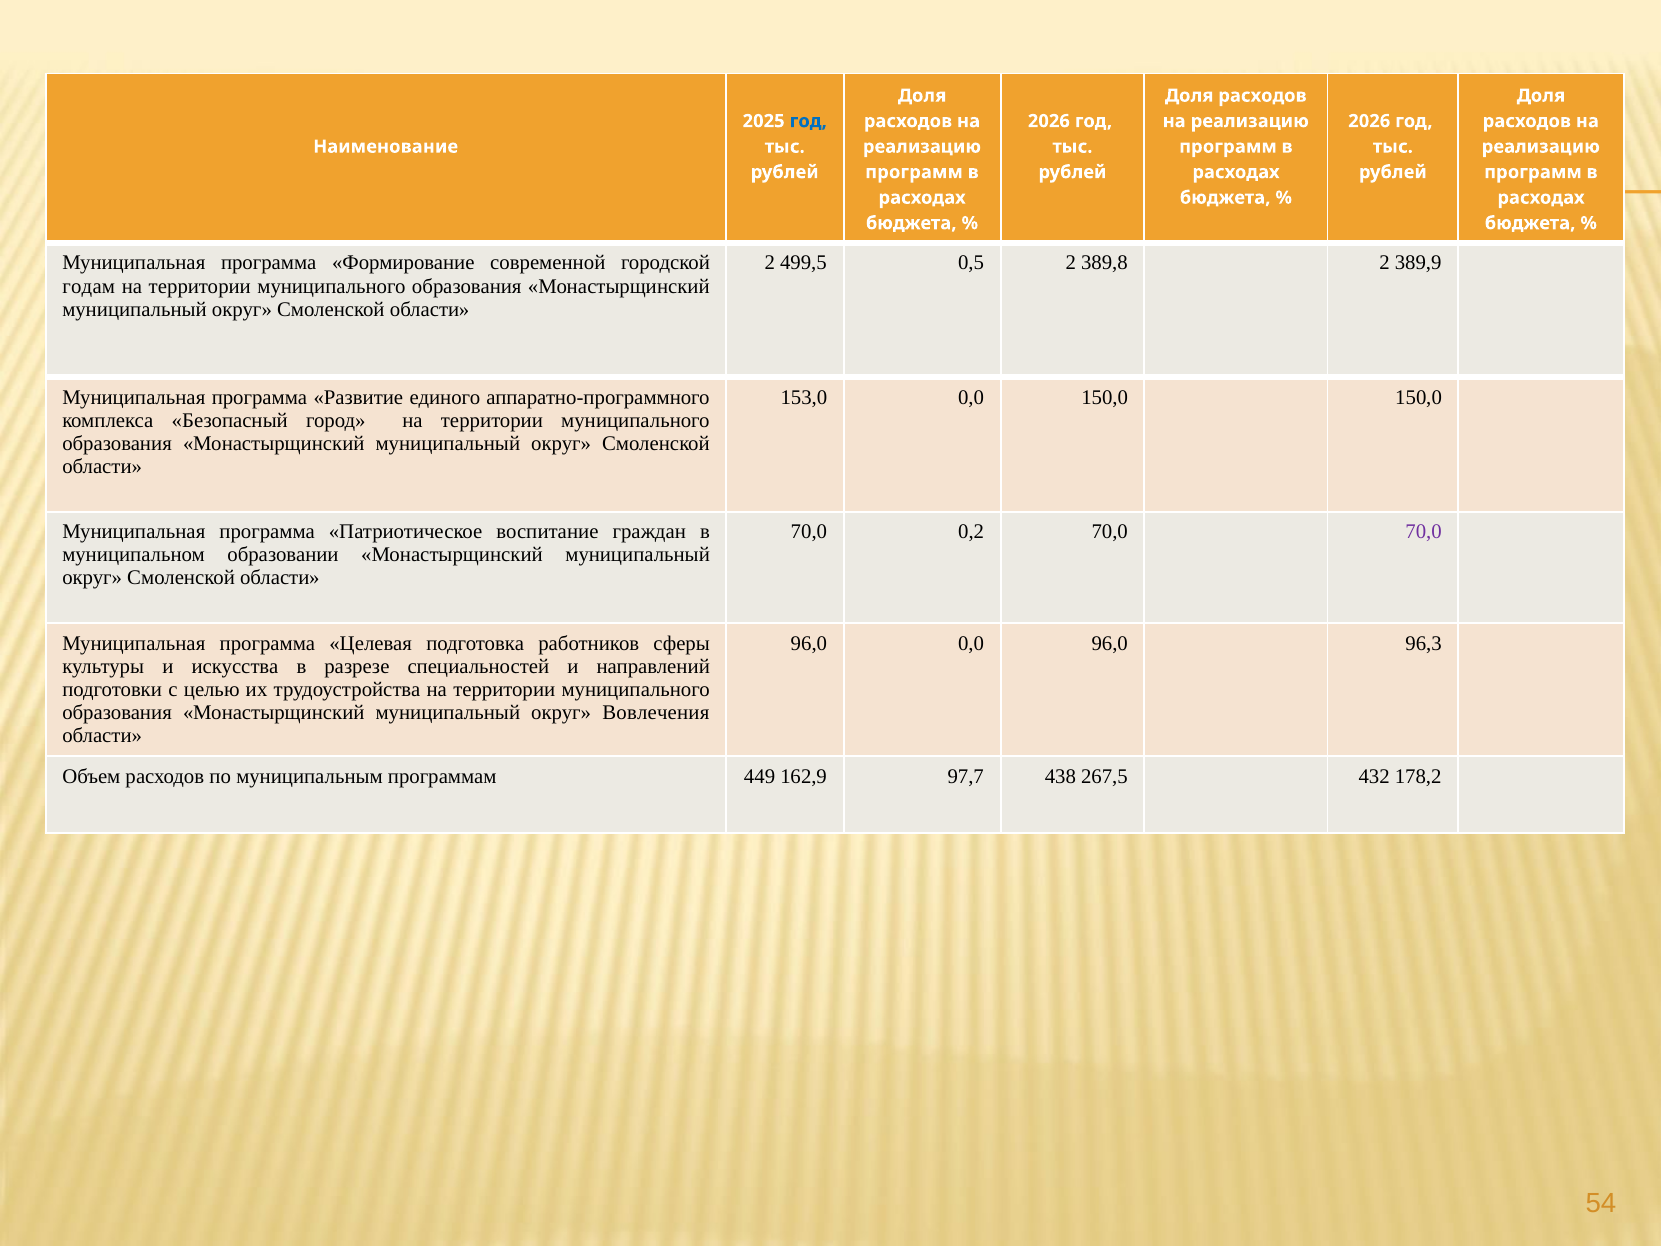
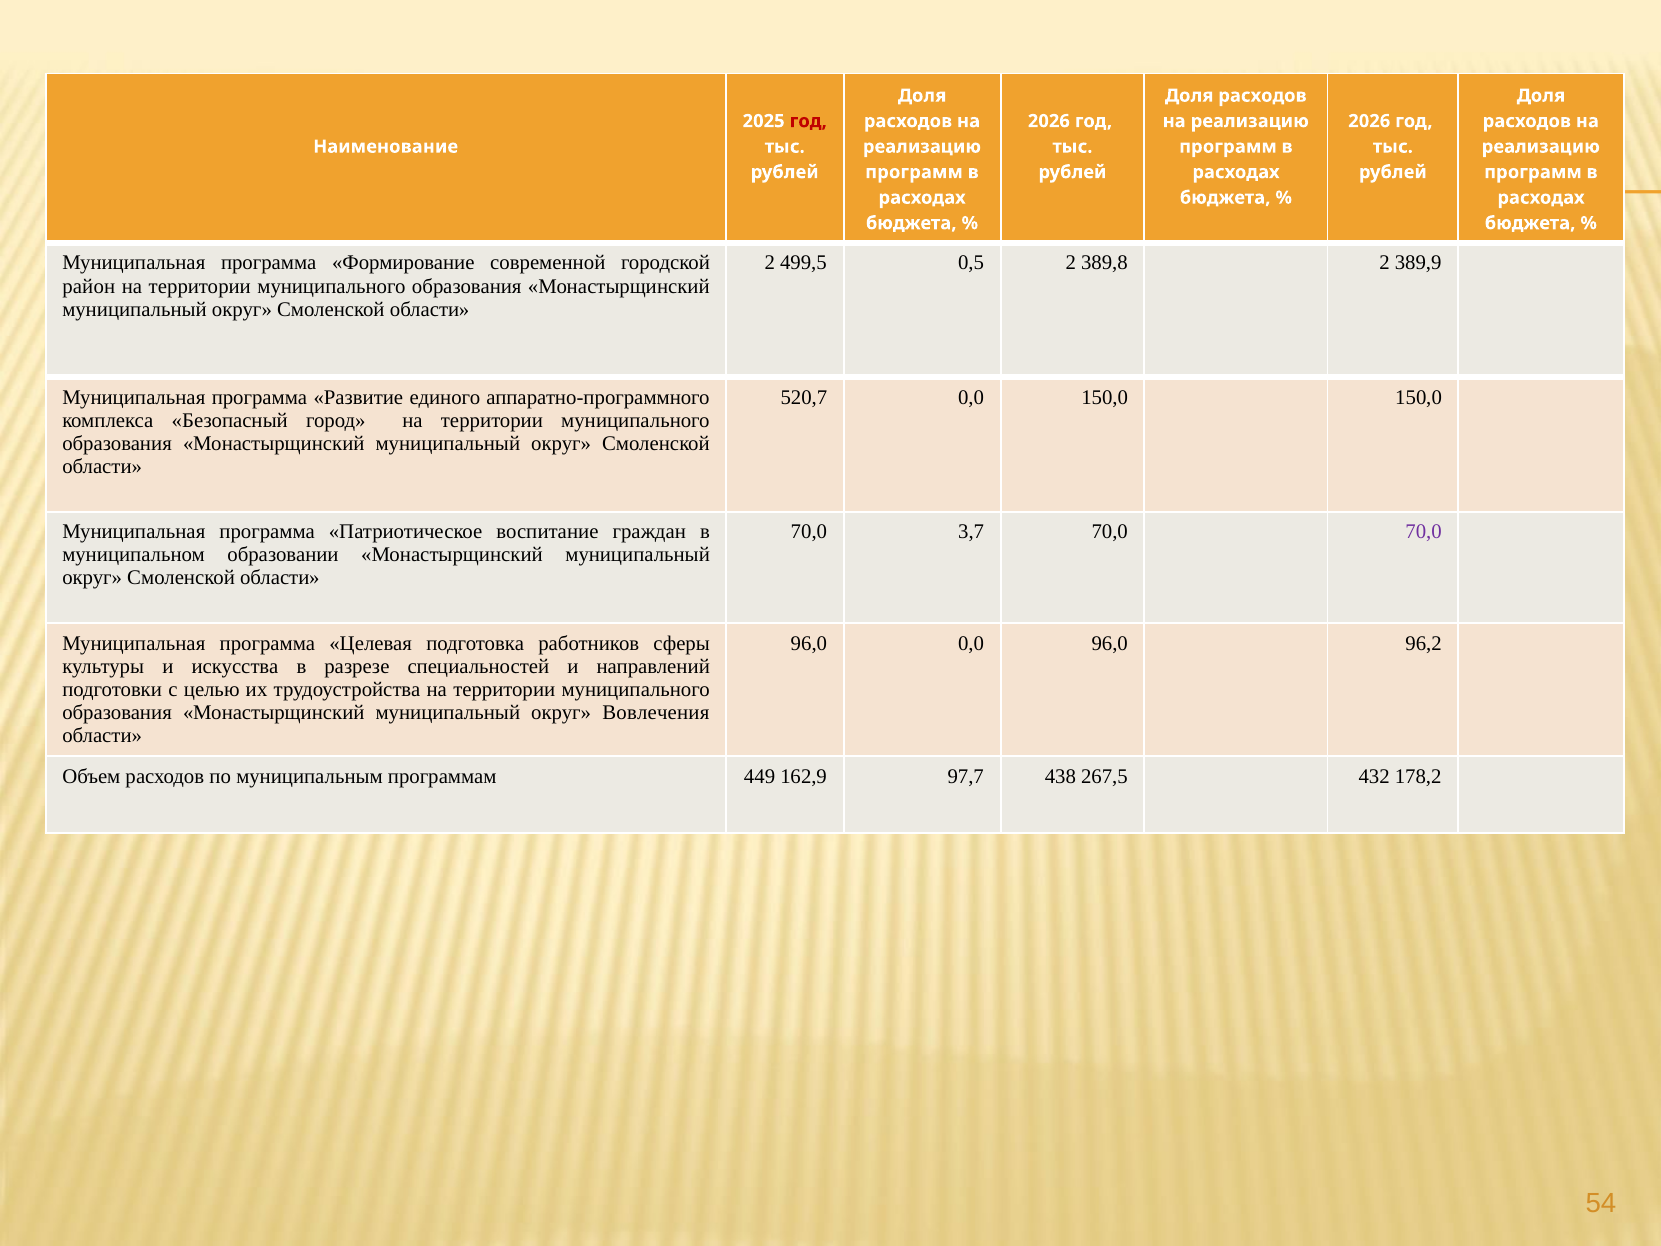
год at (808, 121) colour: blue -> red
годам: годам -> район
153,0: 153,0 -> 520,7
0,2: 0,2 -> 3,7
96,3: 96,3 -> 96,2
